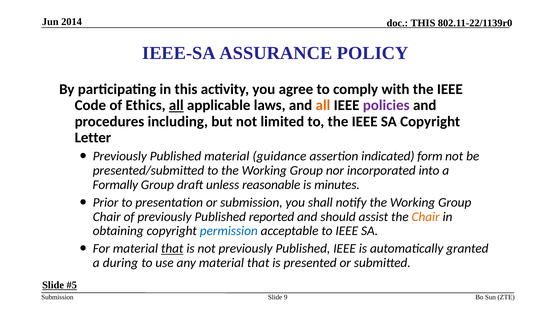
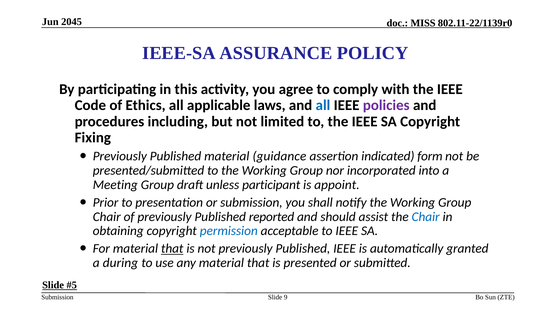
2014: 2014 -> 2045
THIS at (423, 23): THIS -> MISS
all at (176, 105) underline: present -> none
all at (323, 105) colour: orange -> blue
Letter: Letter -> Fixing
Formally: Formally -> Meeting
reasonable: reasonable -> participant
minutes: minutes -> appoint
Chair at (426, 217) colour: orange -> blue
